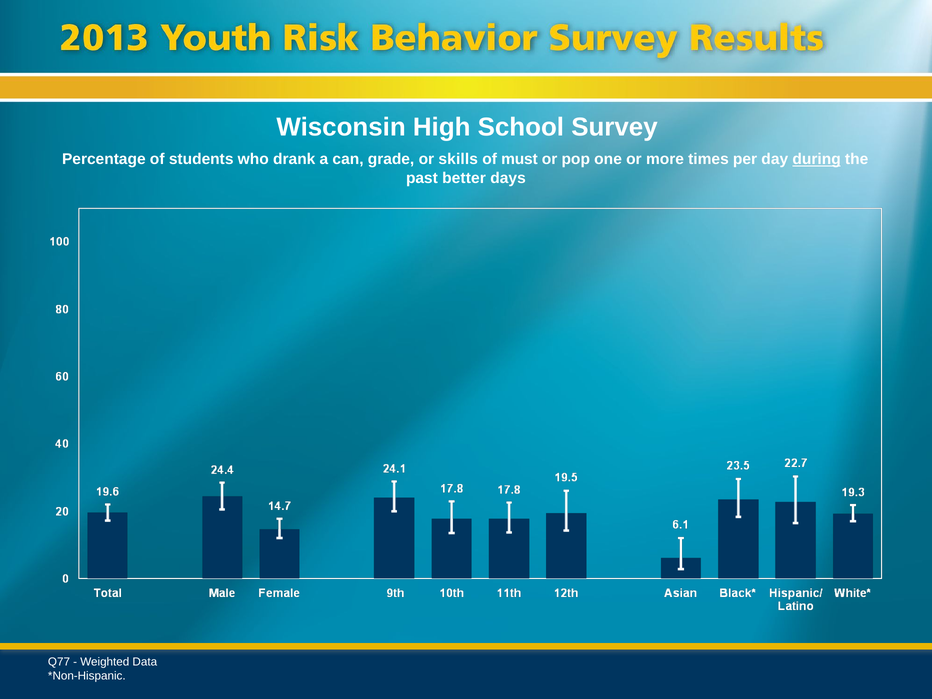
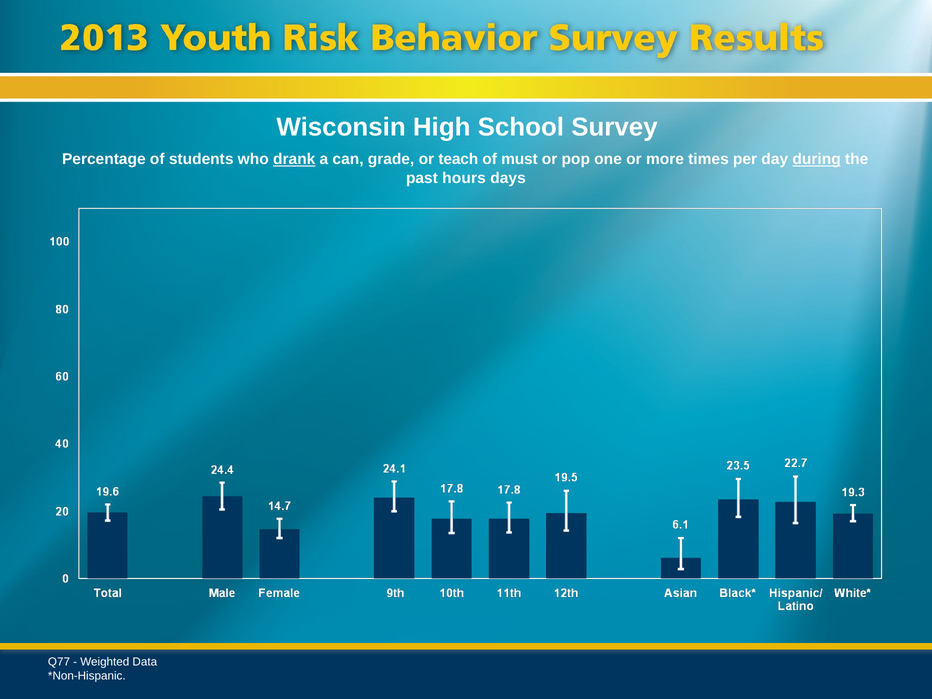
drank underline: none -> present
skills: skills -> teach
better: better -> hours
